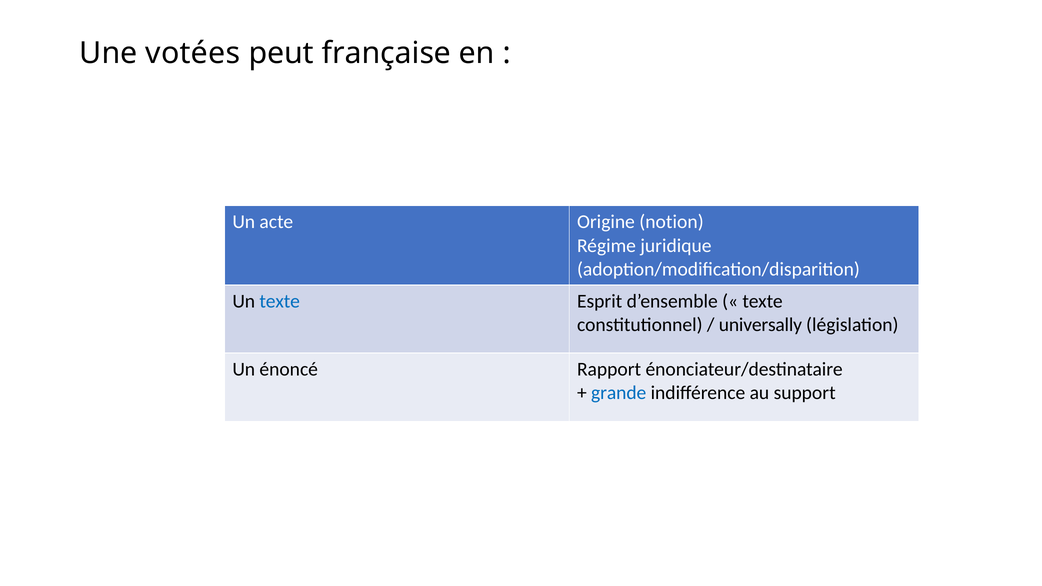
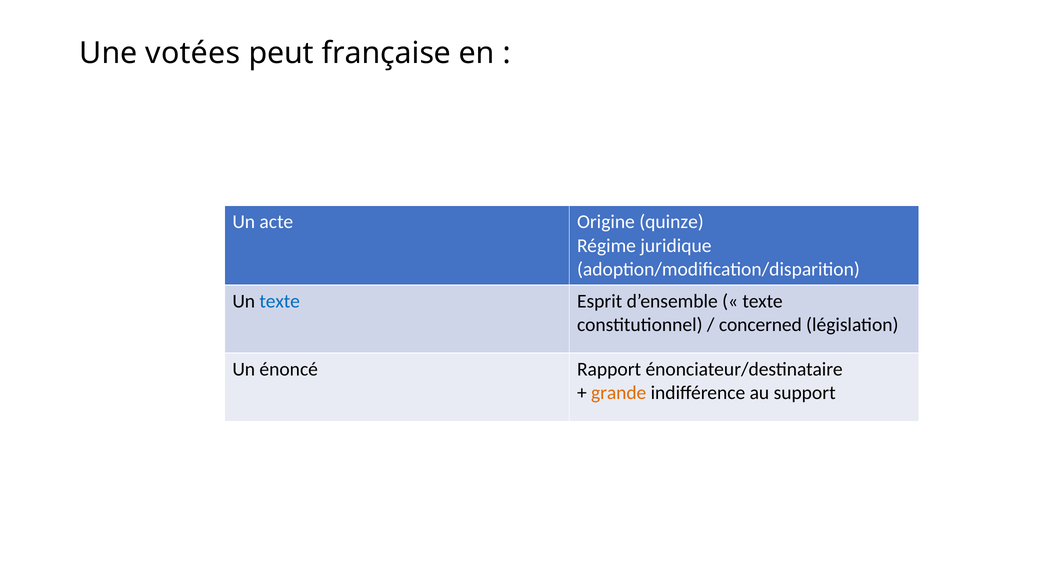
notion: notion -> quinze
universally: universally -> concerned
grande colour: blue -> orange
